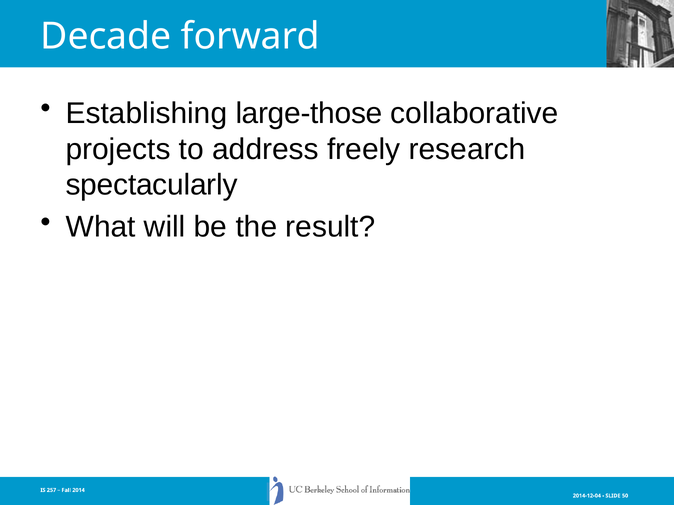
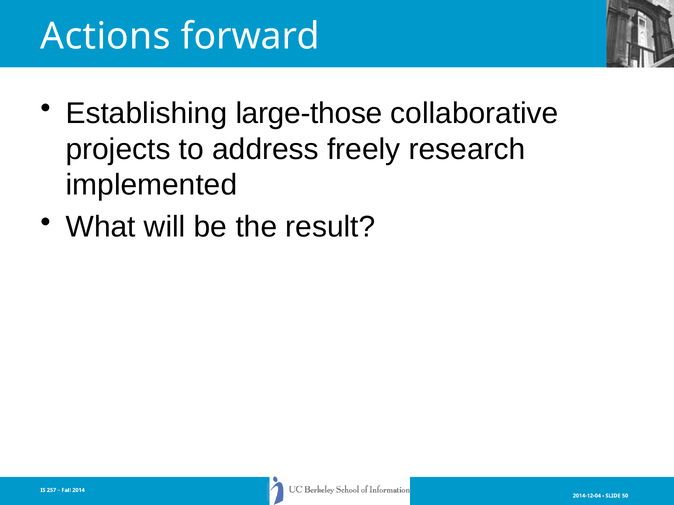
Decade: Decade -> Actions
spectacularly: spectacularly -> implemented
